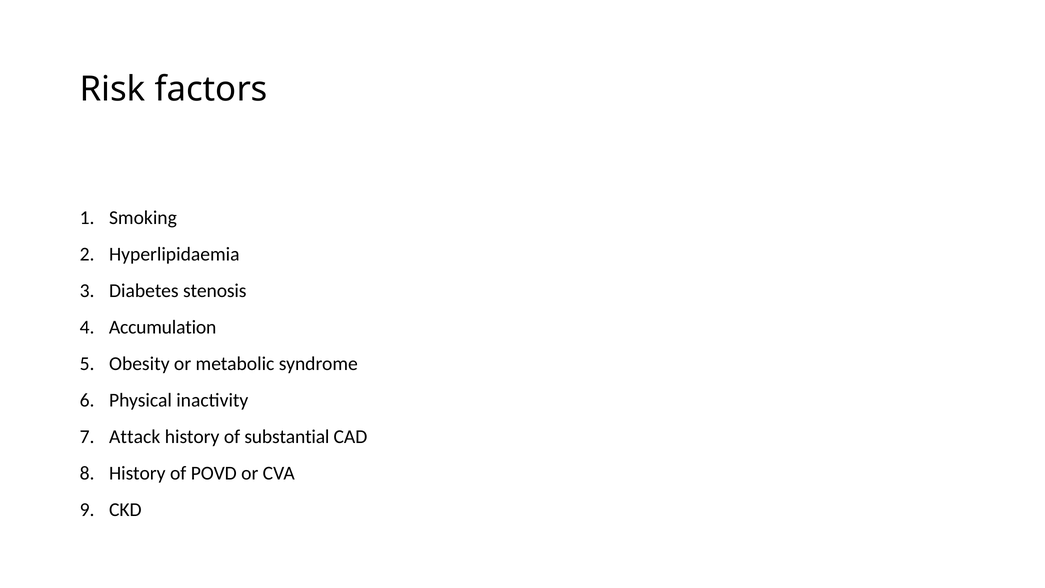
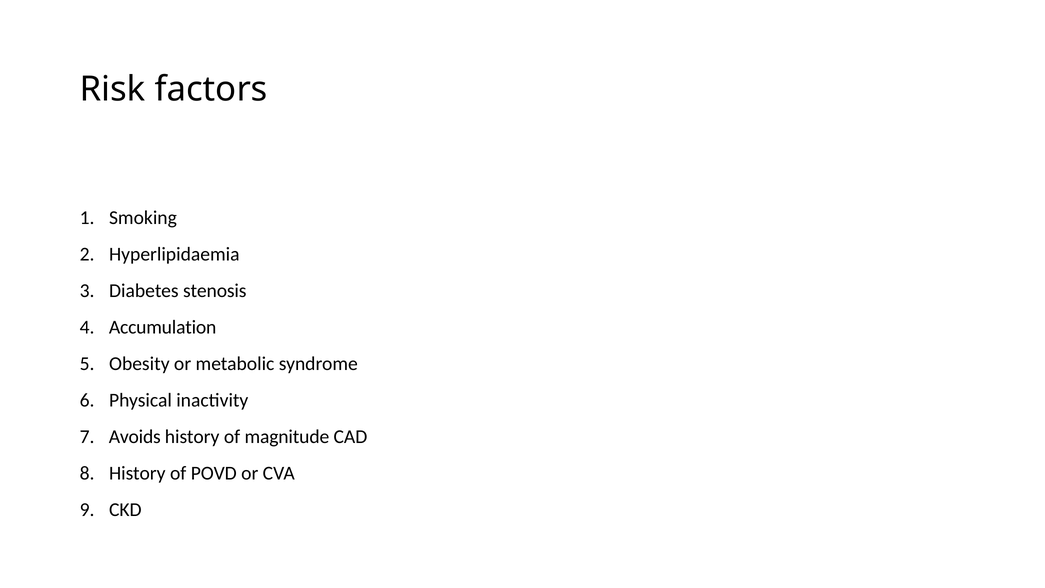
Attack: Attack -> Avoids
substantial: substantial -> magnitude
